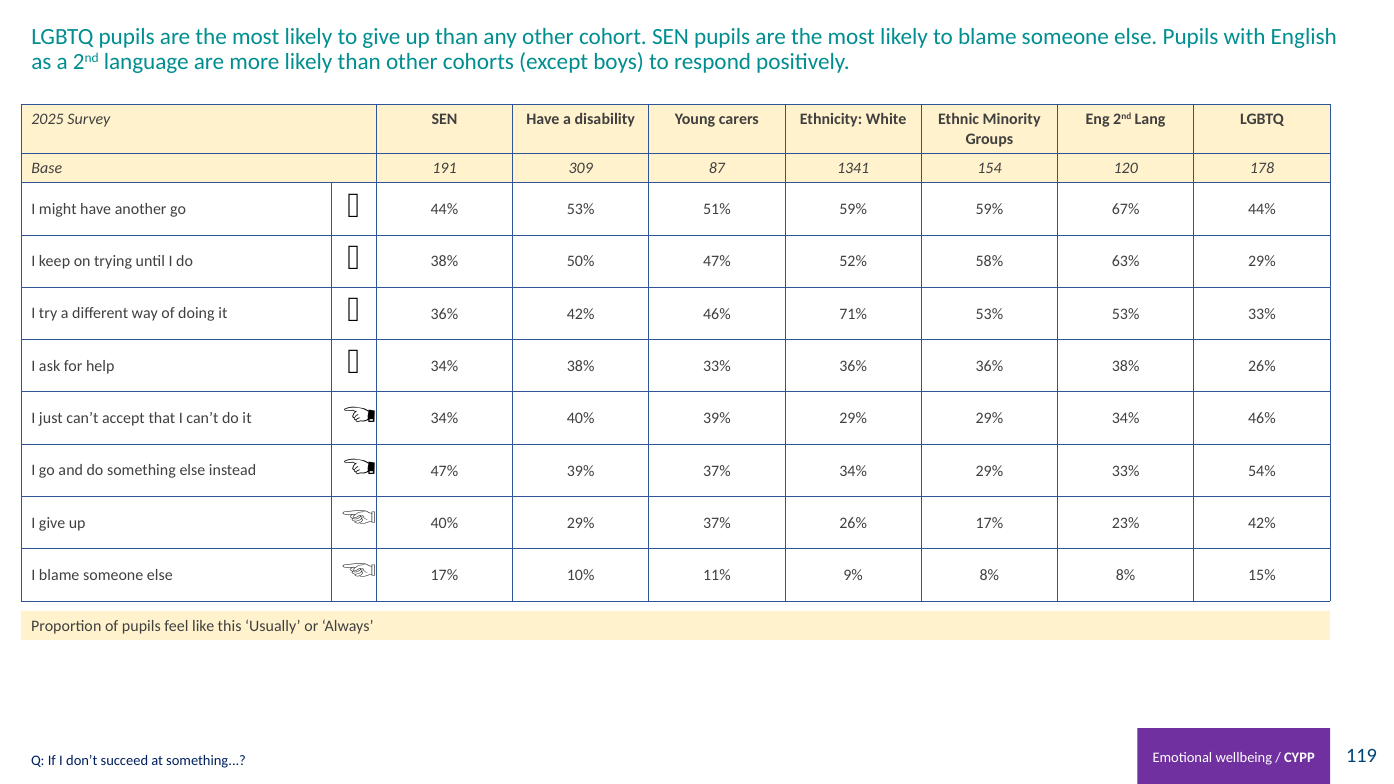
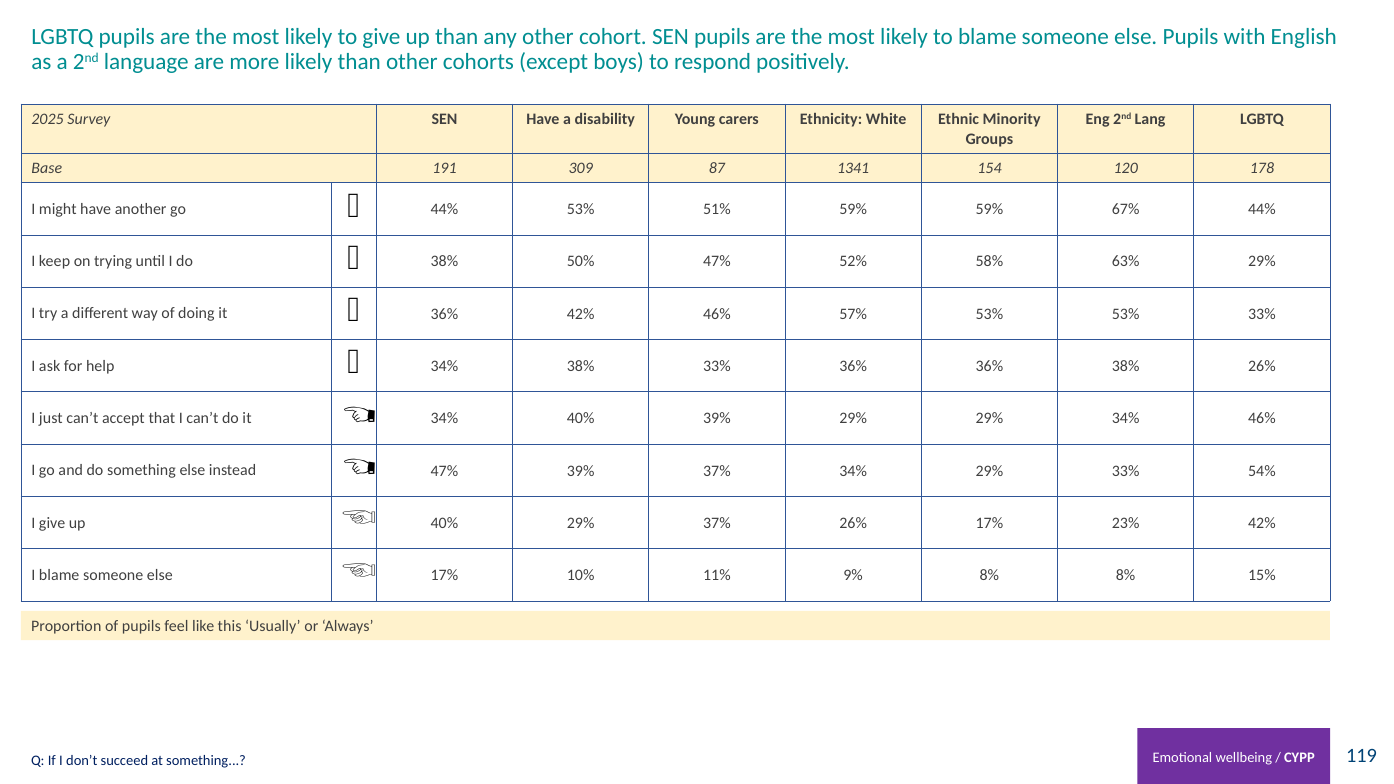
71%: 71% -> 57%
